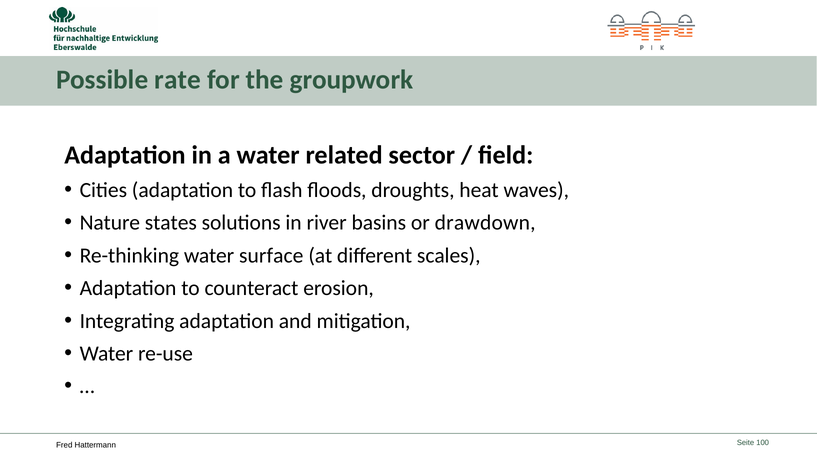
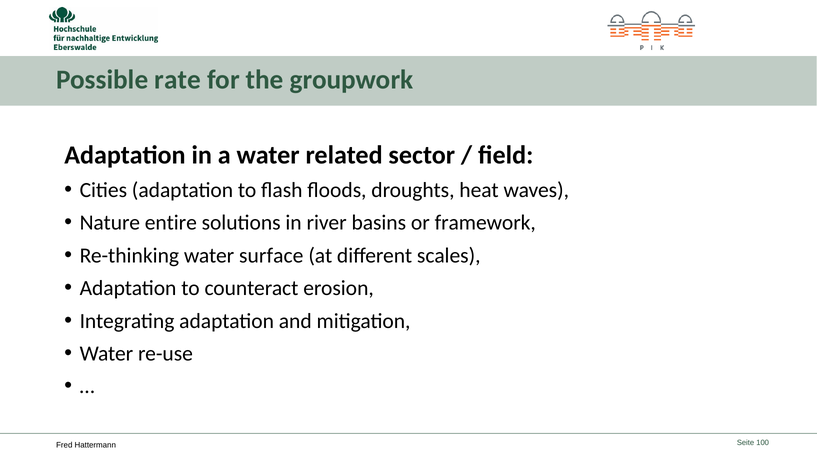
states: states -> entire
drawdown: drawdown -> framework
